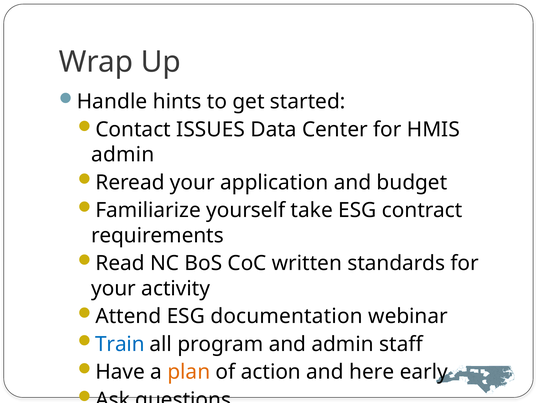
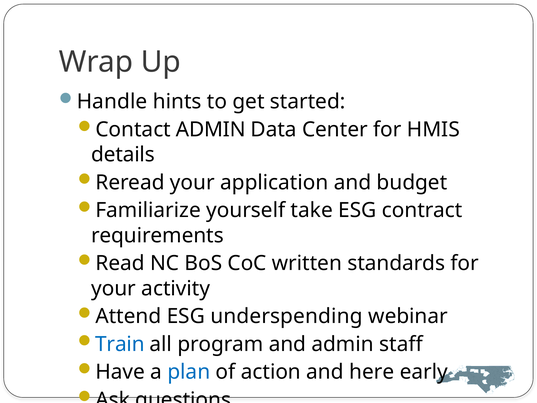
Contact ISSUES: ISSUES -> ADMIN
admin at (123, 155): admin -> details
documentation: documentation -> underspending
plan colour: orange -> blue
